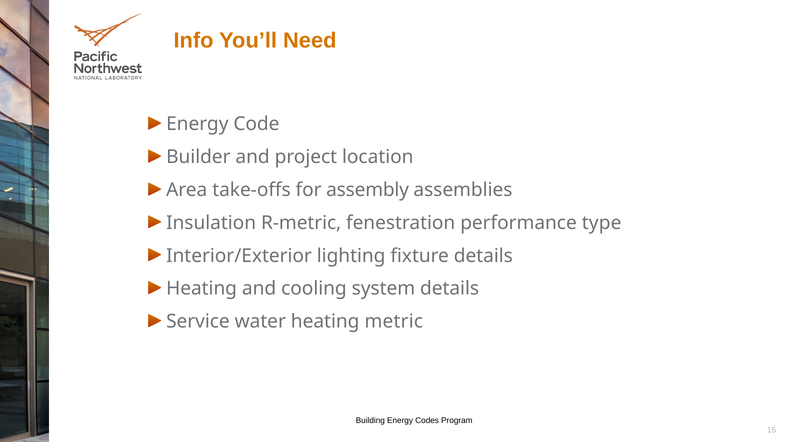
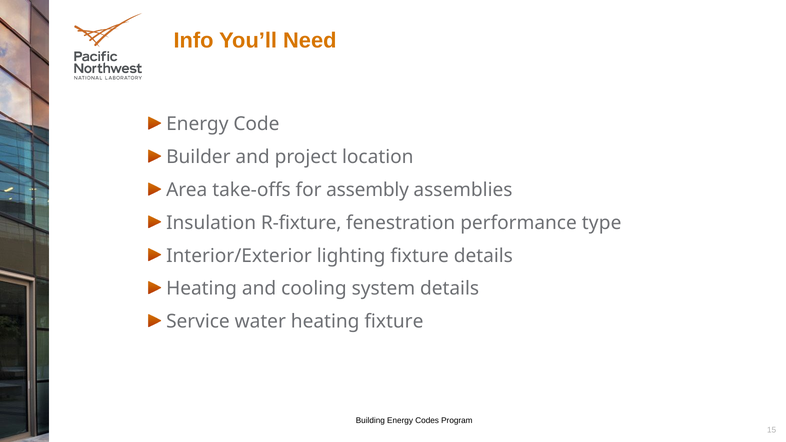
R-metric: R-metric -> R-fixture
heating metric: metric -> fixture
